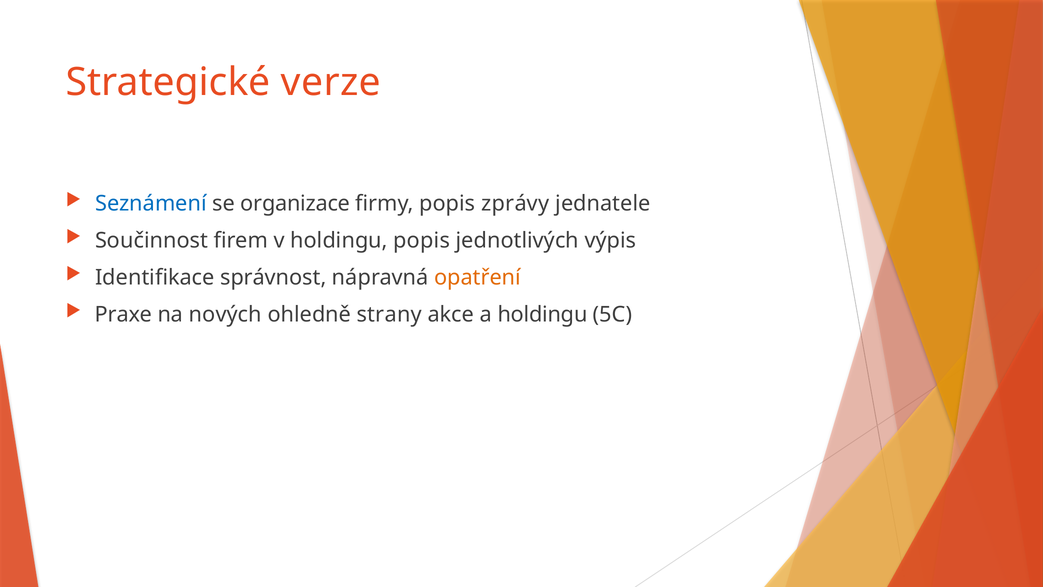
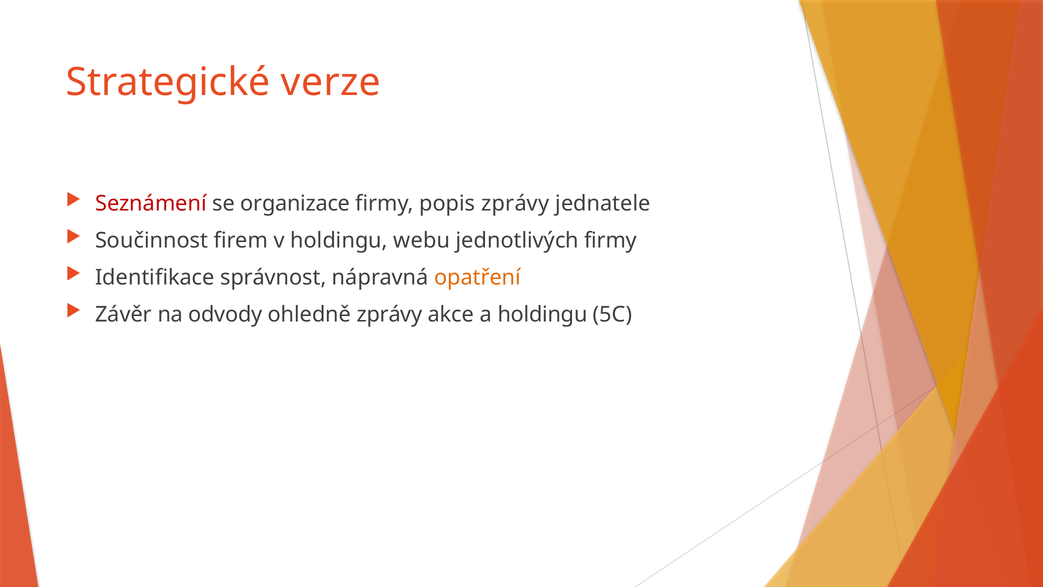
Seznámení colour: blue -> red
holdingu popis: popis -> webu
jednotlivých výpis: výpis -> firmy
Praxe: Praxe -> Závěr
nových: nových -> odvody
ohledně strany: strany -> zprávy
